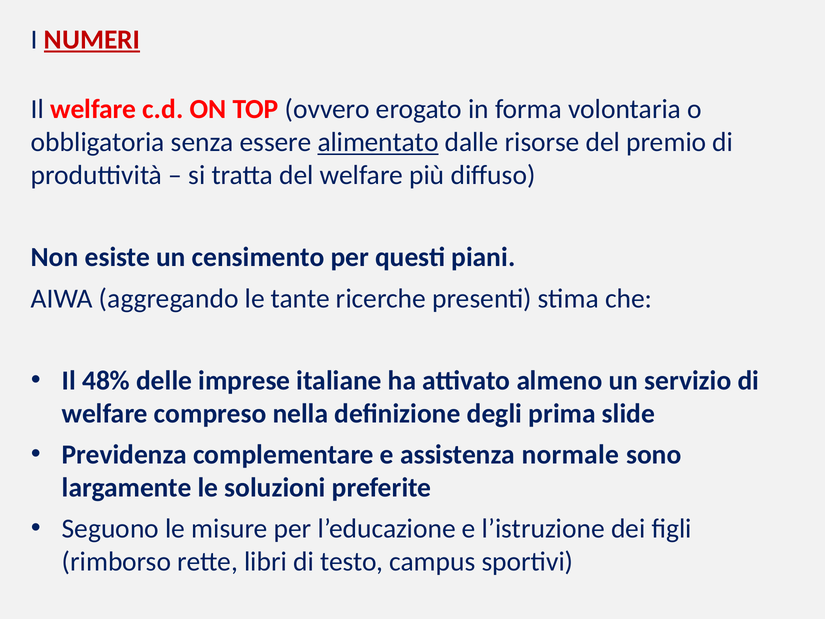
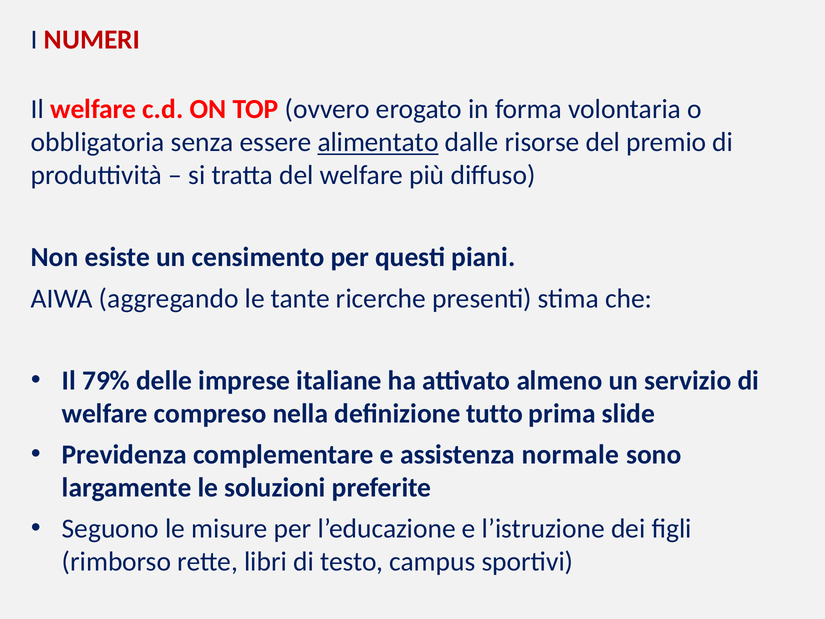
NUMERI underline: present -> none
48%: 48% -> 79%
degli: degli -> tutto
